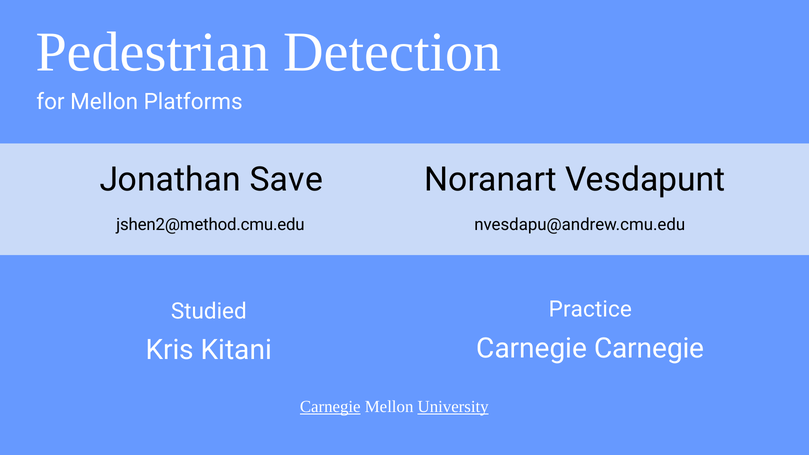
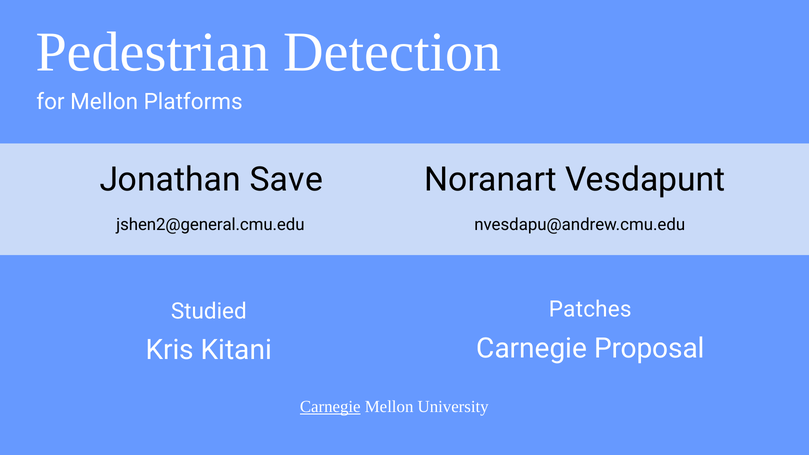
jshen2@method.cmu.edu: jshen2@method.cmu.edu -> jshen2@general.cmu.edu
Practice: Practice -> Patches
Carnegie Carnegie: Carnegie -> Proposal
University underline: present -> none
